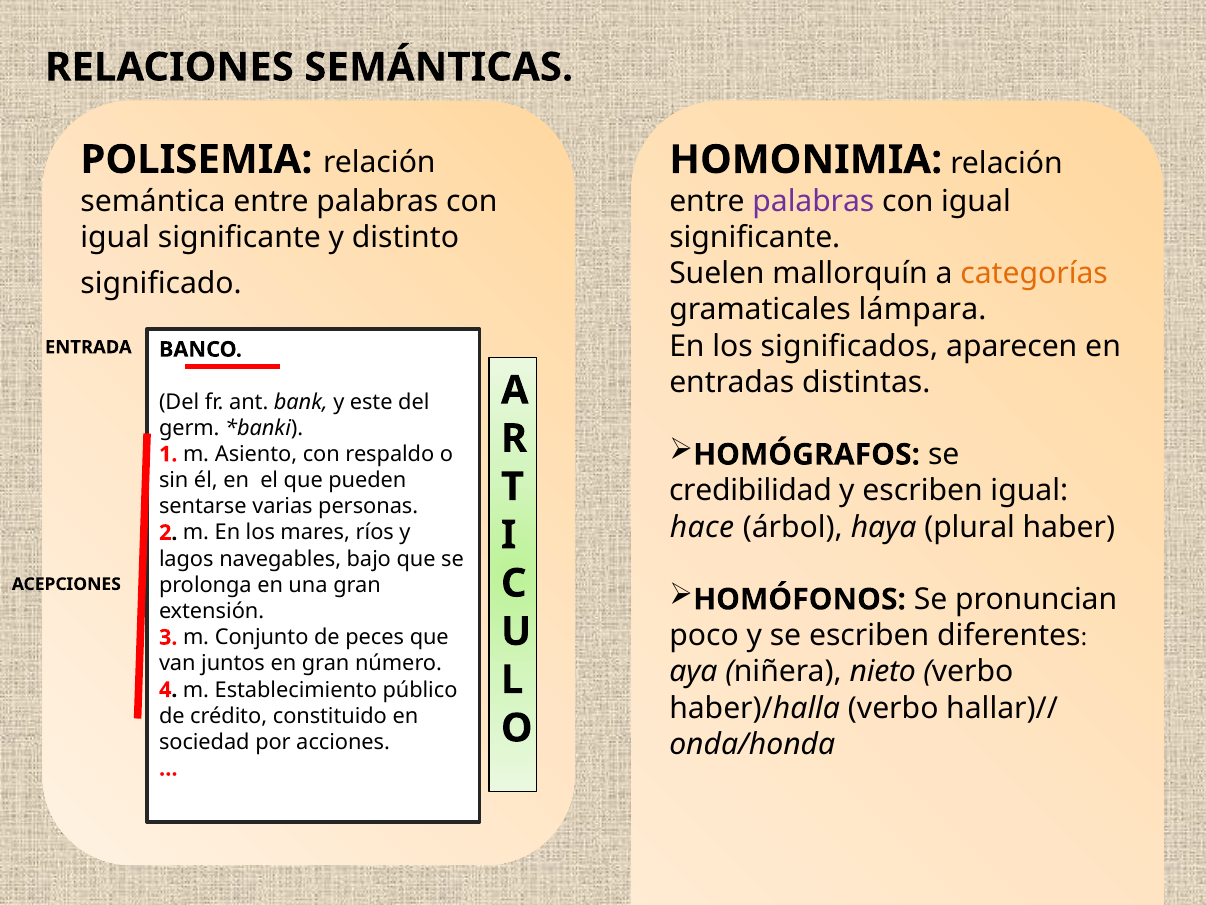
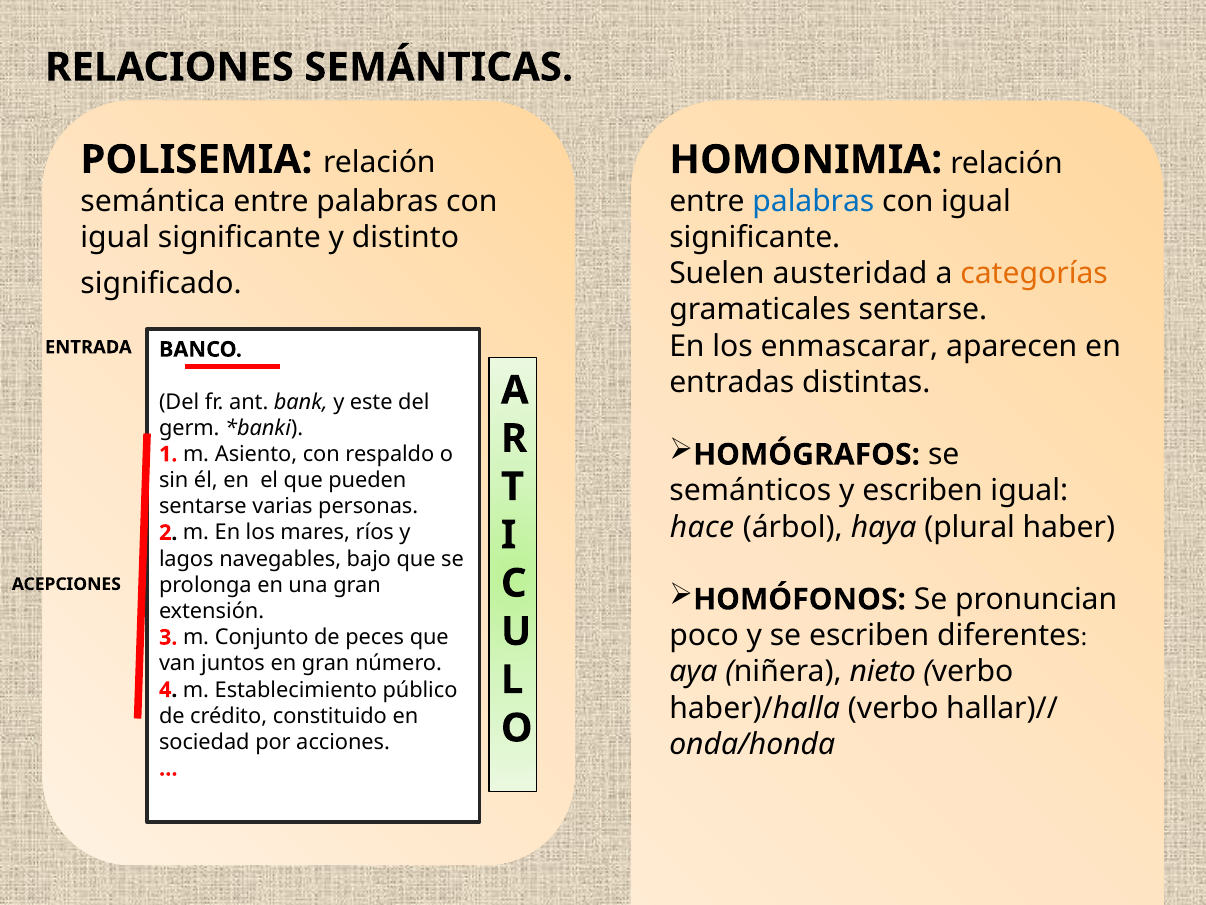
palabras at (813, 201) colour: purple -> blue
mallorquín: mallorquín -> austeridad
gramaticales lámpara: lámpara -> sentarse
significados: significados -> enmascarar
credibilidad: credibilidad -> semánticos
